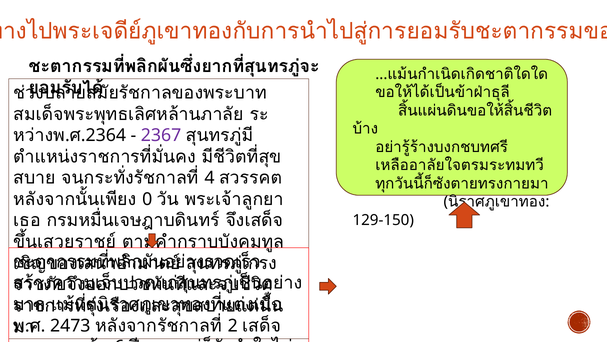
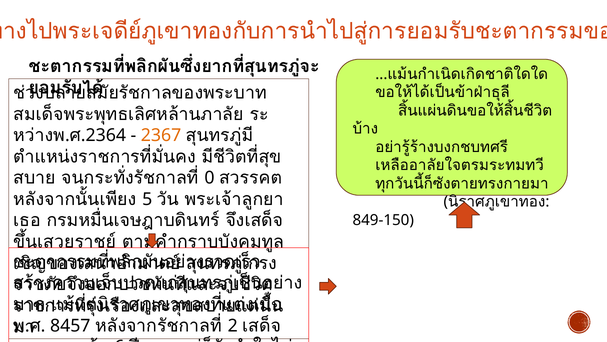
2367 colour: purple -> orange
4: 4 -> 0
0: 0 -> 5
129-150: 129-150 -> 849-150
2473: 2473 -> 8457
